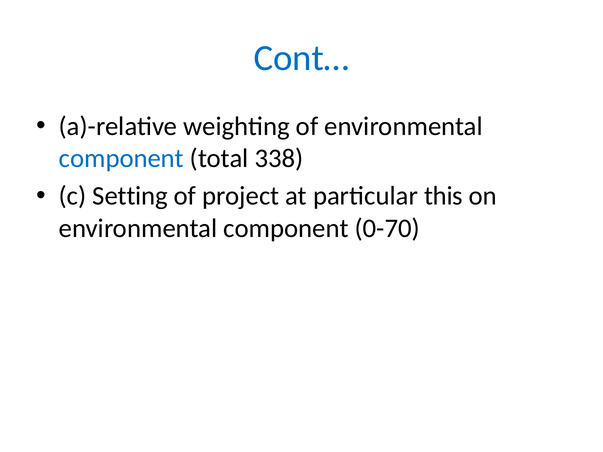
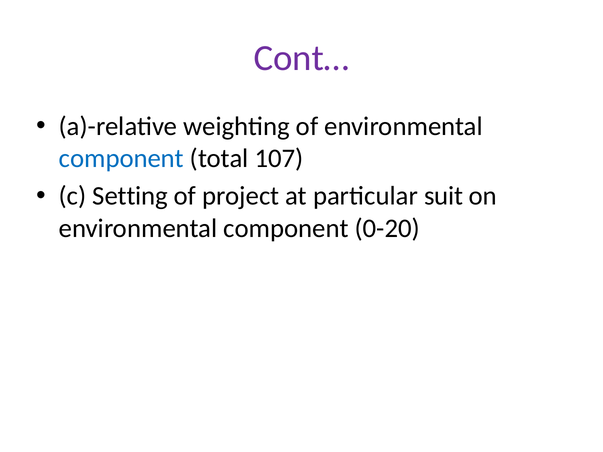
Cont… colour: blue -> purple
338: 338 -> 107
this: this -> suit
0-70: 0-70 -> 0-20
